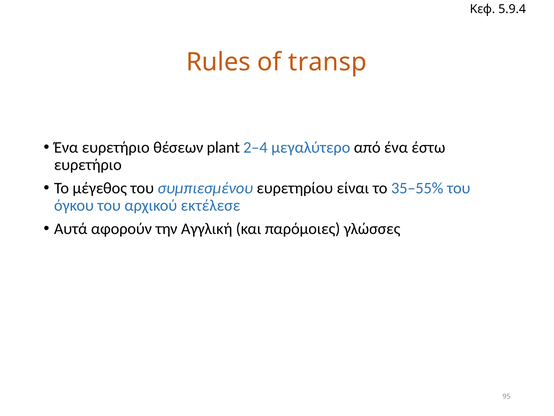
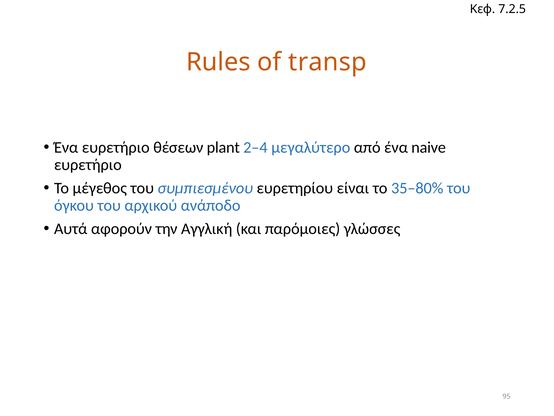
5.9.4: 5.9.4 -> 7.2.5
έστω: έστω -> naive
35–55%: 35–55% -> 35–80%
εκτέλεσε: εκτέλεσε -> ανάποδο
